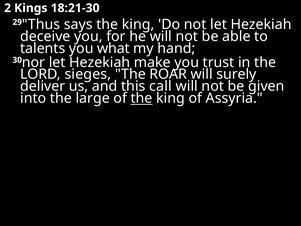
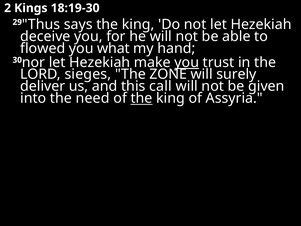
18:21-30: 18:21-30 -> 18:19-30
talents: talents -> flowed
you at (187, 62) underline: none -> present
ROAR: ROAR -> ZONE
large: large -> need
